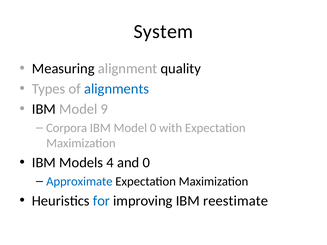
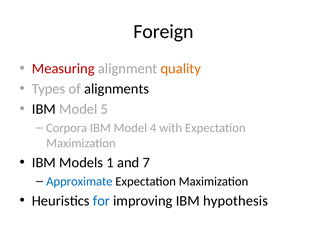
System: System -> Foreign
Measuring colour: black -> red
quality colour: black -> orange
alignments colour: blue -> black
9: 9 -> 5
Model 0: 0 -> 4
4: 4 -> 1
and 0: 0 -> 7
reestimate: reestimate -> hypothesis
